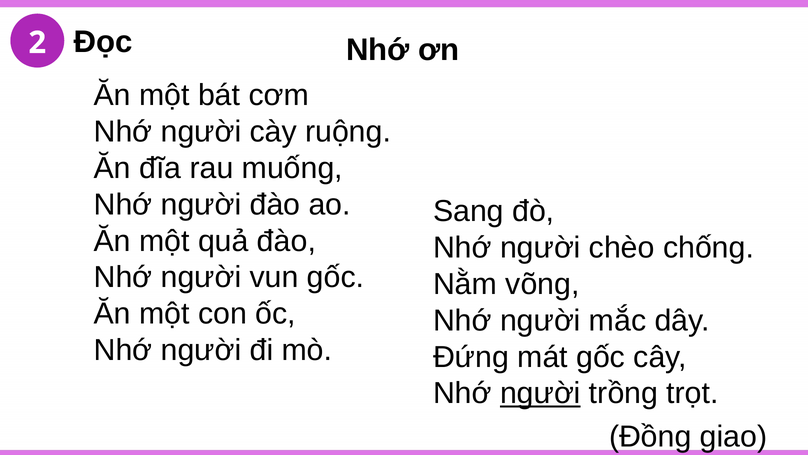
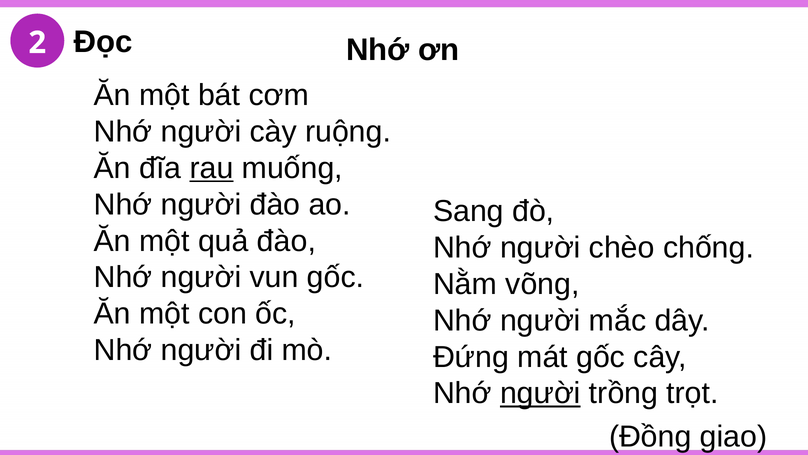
rau underline: none -> present
